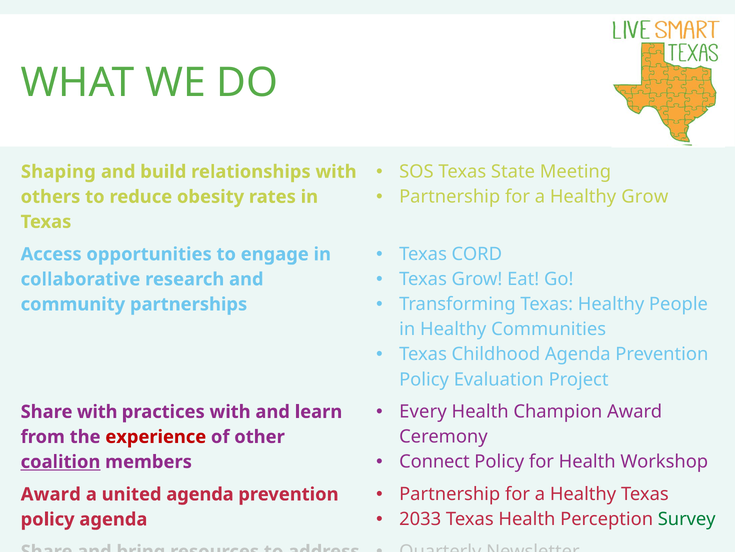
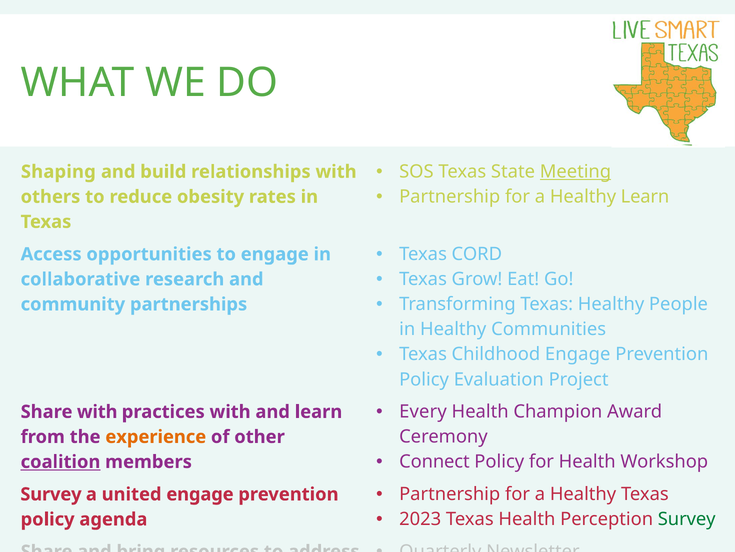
Meeting underline: none -> present
Healthy Grow: Grow -> Learn
Childhood Agenda: Agenda -> Engage
experience colour: red -> orange
Award at (51, 494): Award -> Survey
united agenda: agenda -> engage
2033: 2033 -> 2023
